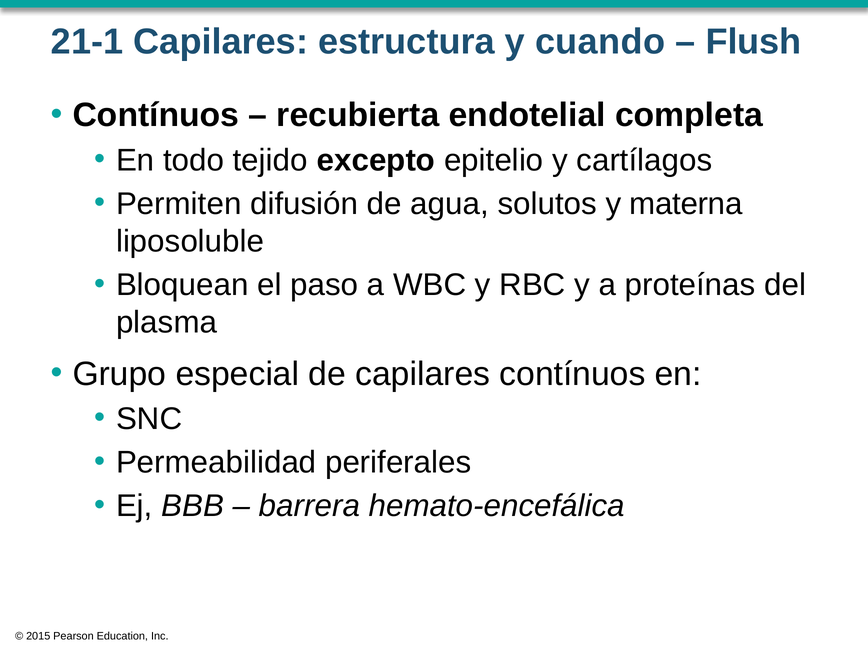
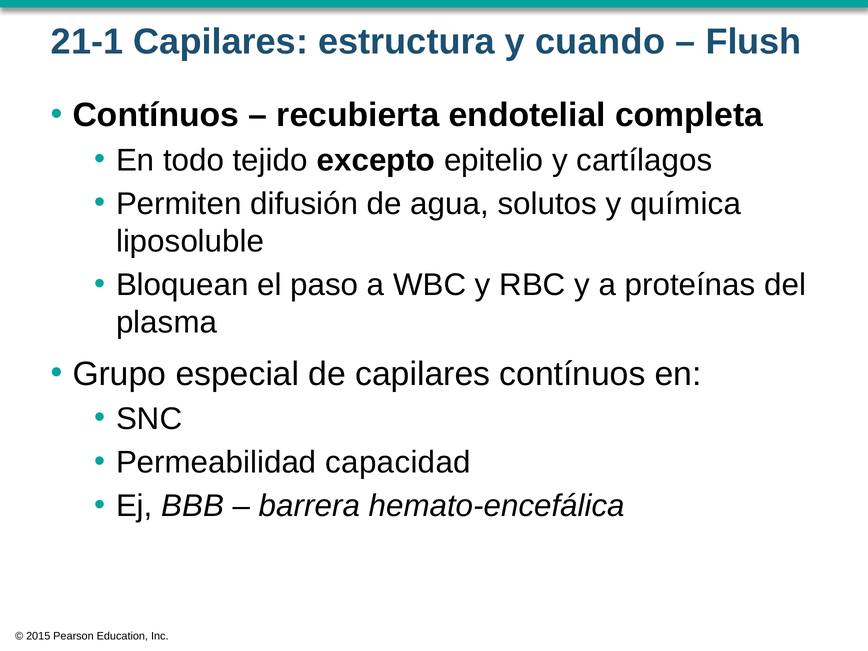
materna: materna -> química
periferales: periferales -> capacidad
